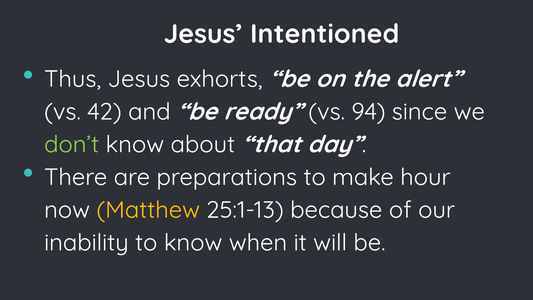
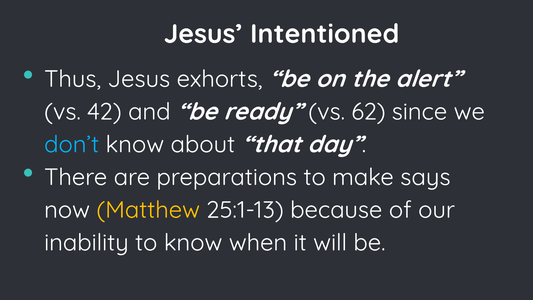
94: 94 -> 62
don’t colour: light green -> light blue
hour: hour -> says
